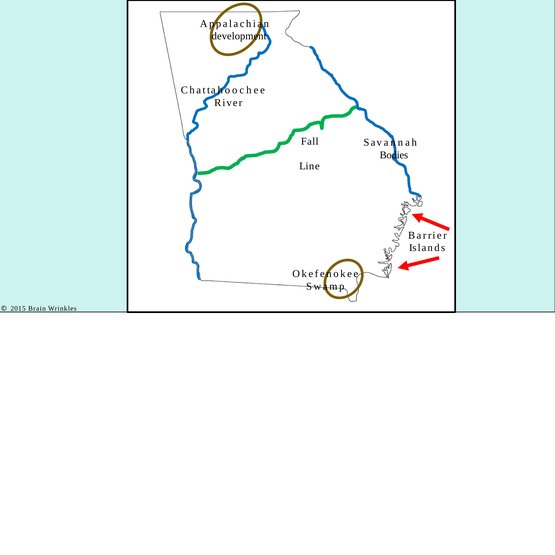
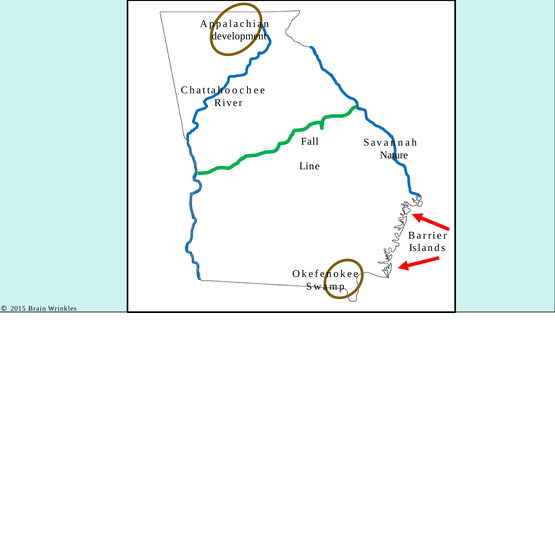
Bodies: Bodies -> Nature
